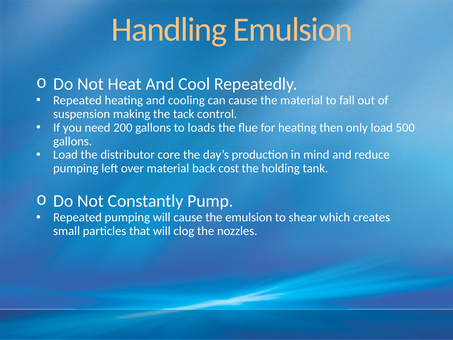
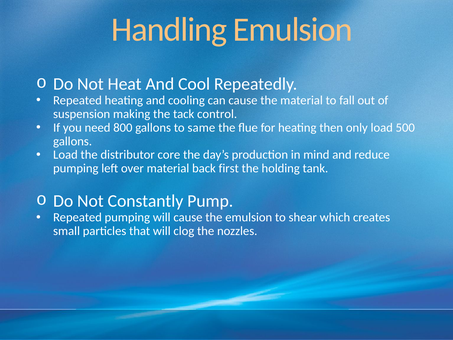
200: 200 -> 800
loads: loads -> same
cost: cost -> first
